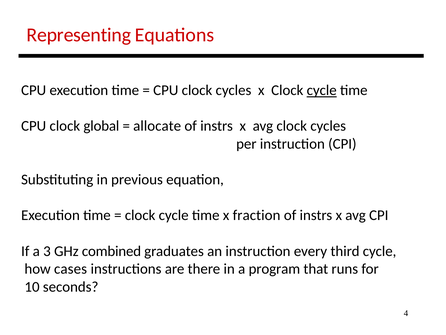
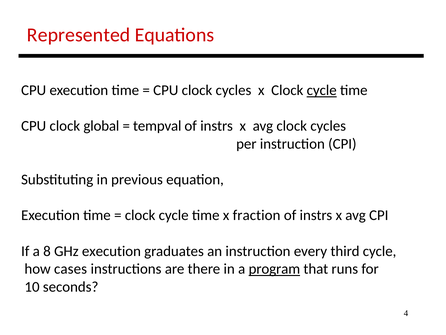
Representing: Representing -> Represented
allocate: allocate -> tempval
3: 3 -> 8
GHz combined: combined -> execution
program underline: none -> present
